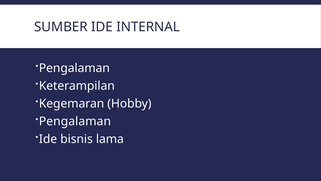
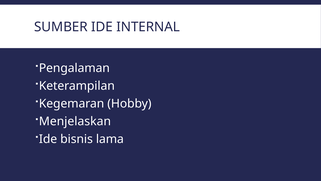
Pengalaman at (75, 121): Pengalaman -> Menjelaskan
